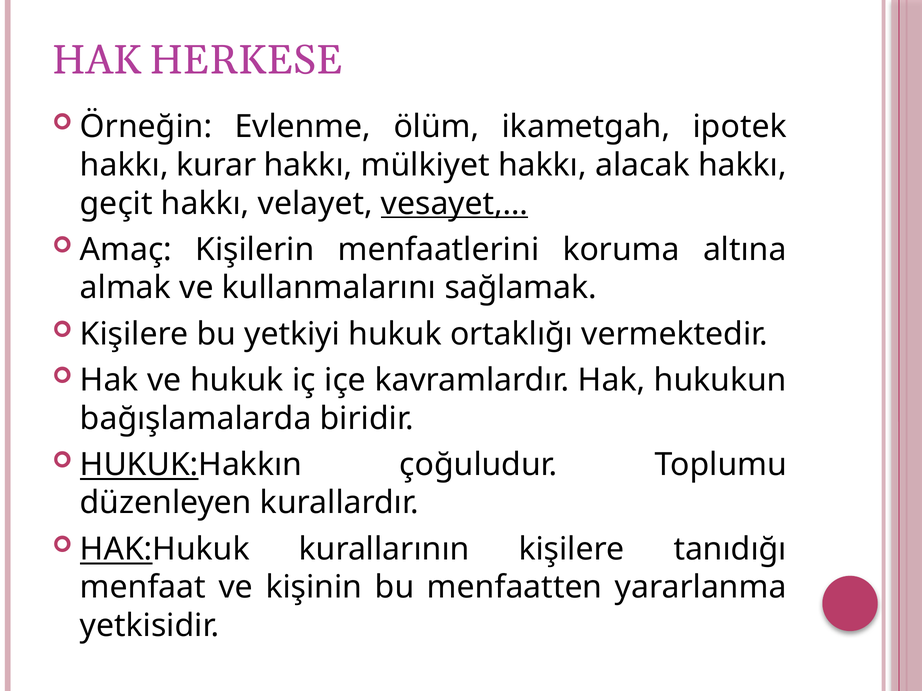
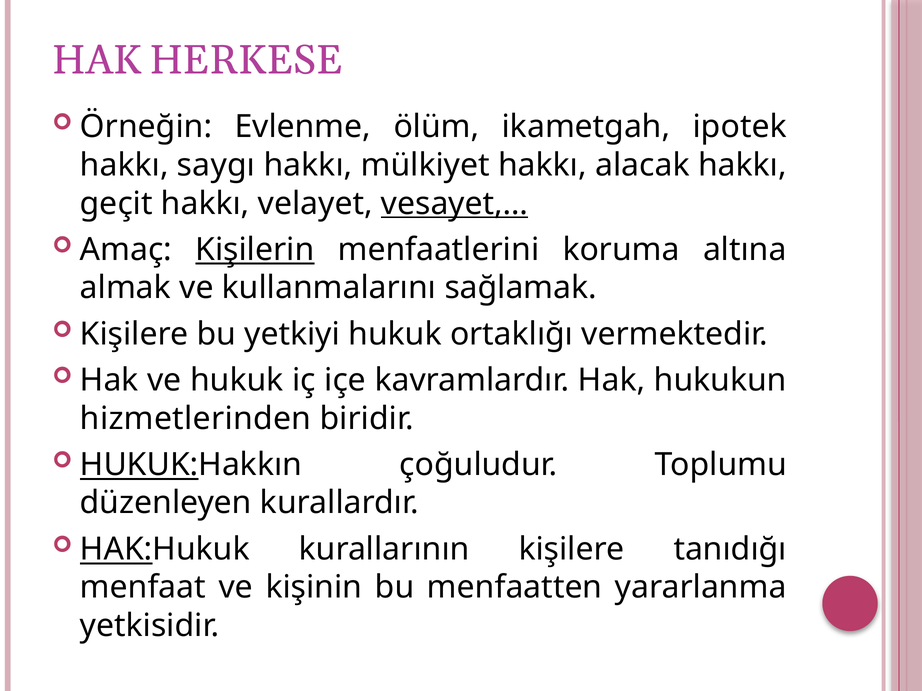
kurar: kurar -> saygı
Kişilerin underline: none -> present
bağışlamalarda: bağışlamalarda -> hizmetlerinden
